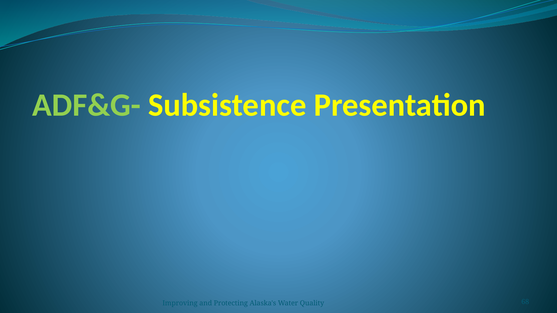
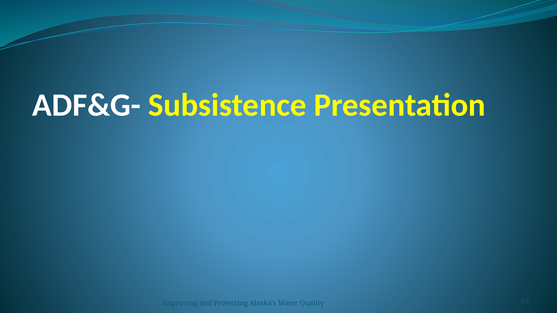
ADF&G- colour: light green -> white
